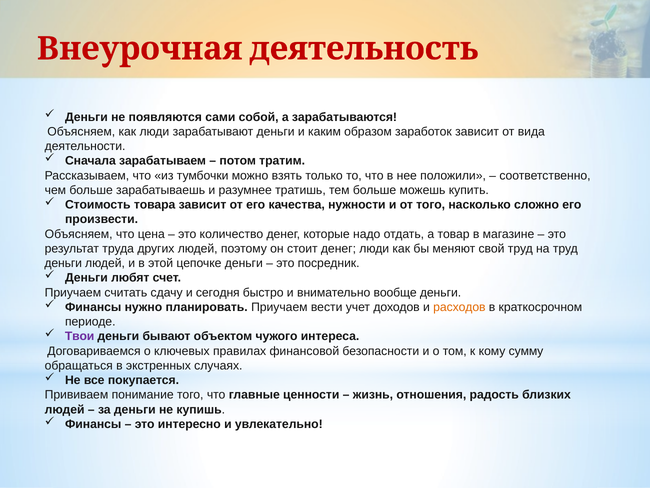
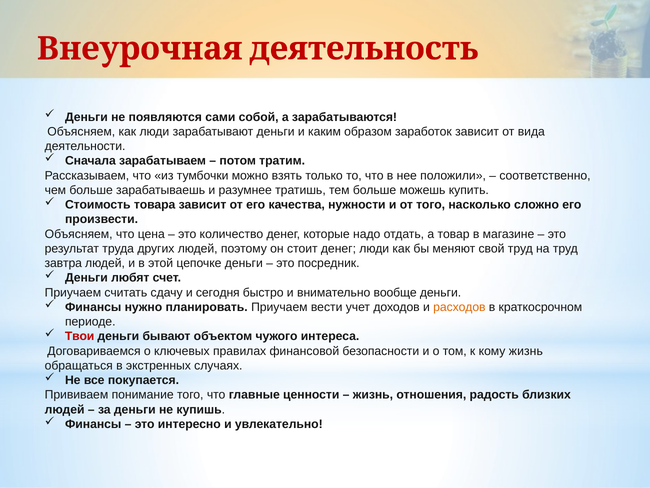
деньги at (63, 263): деньги -> завтра
Твои colour: purple -> red
кому сумму: сумму -> жизнь
